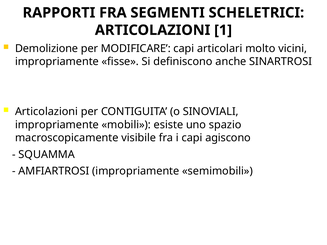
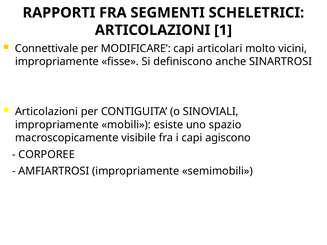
Demolizione: Demolizione -> Connettivale
SQUAMMA: SQUAMMA -> CORPOREE
